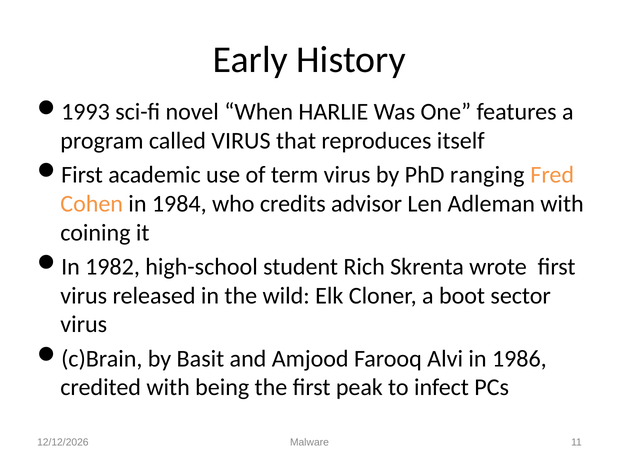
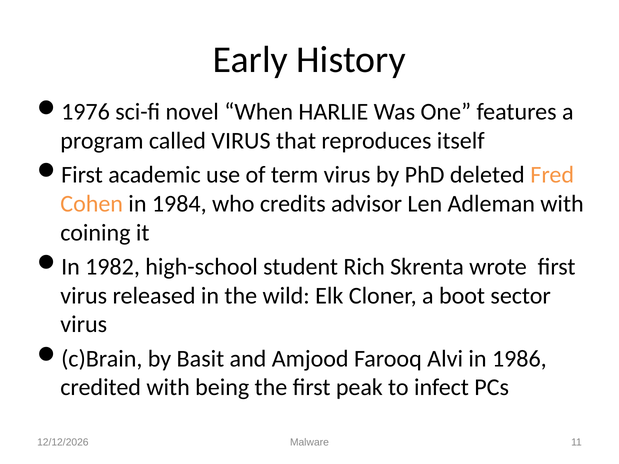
1993: 1993 -> 1976
ranging: ranging -> deleted
